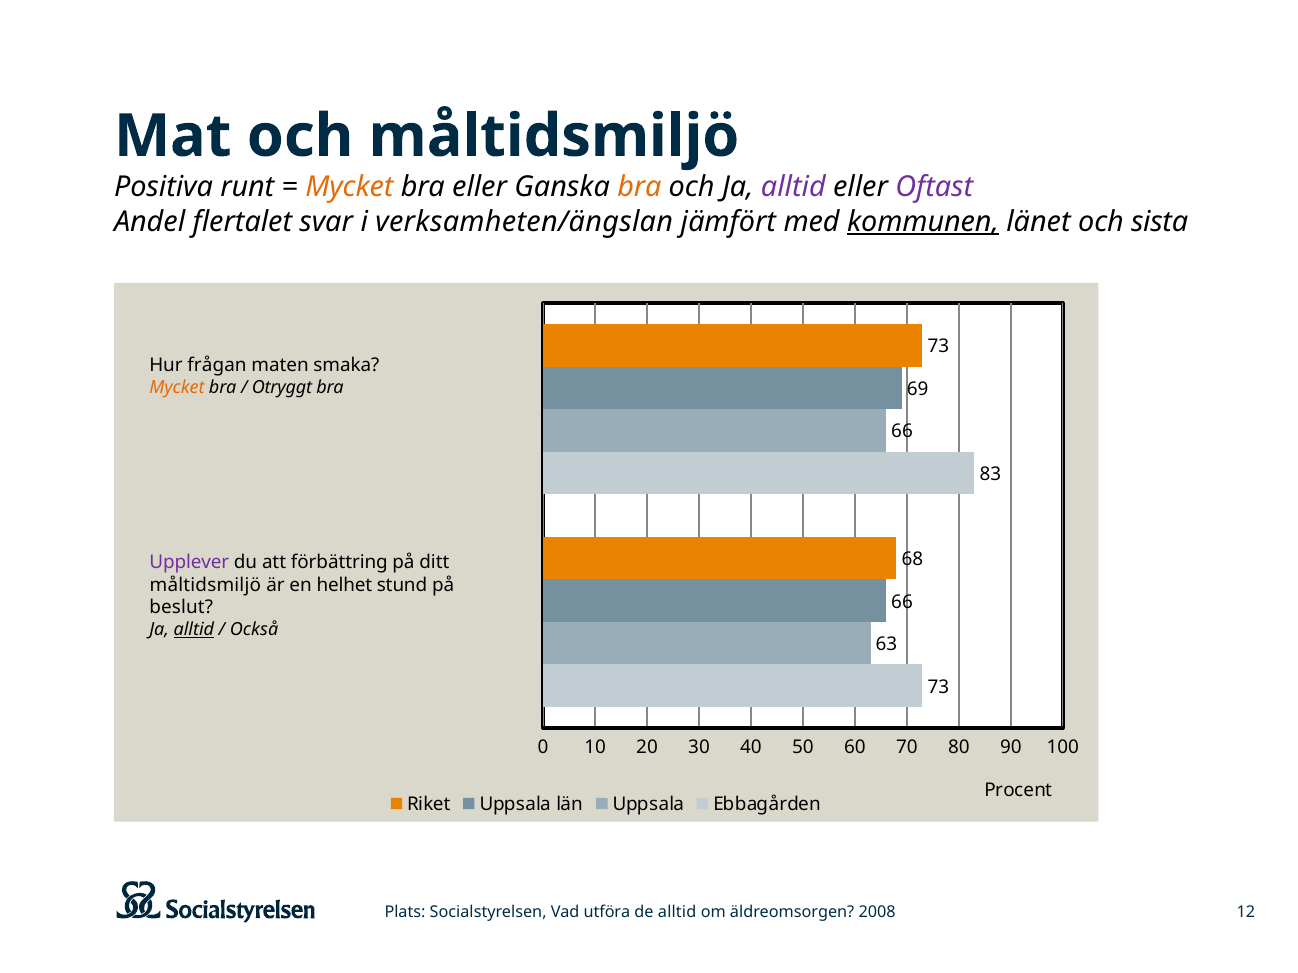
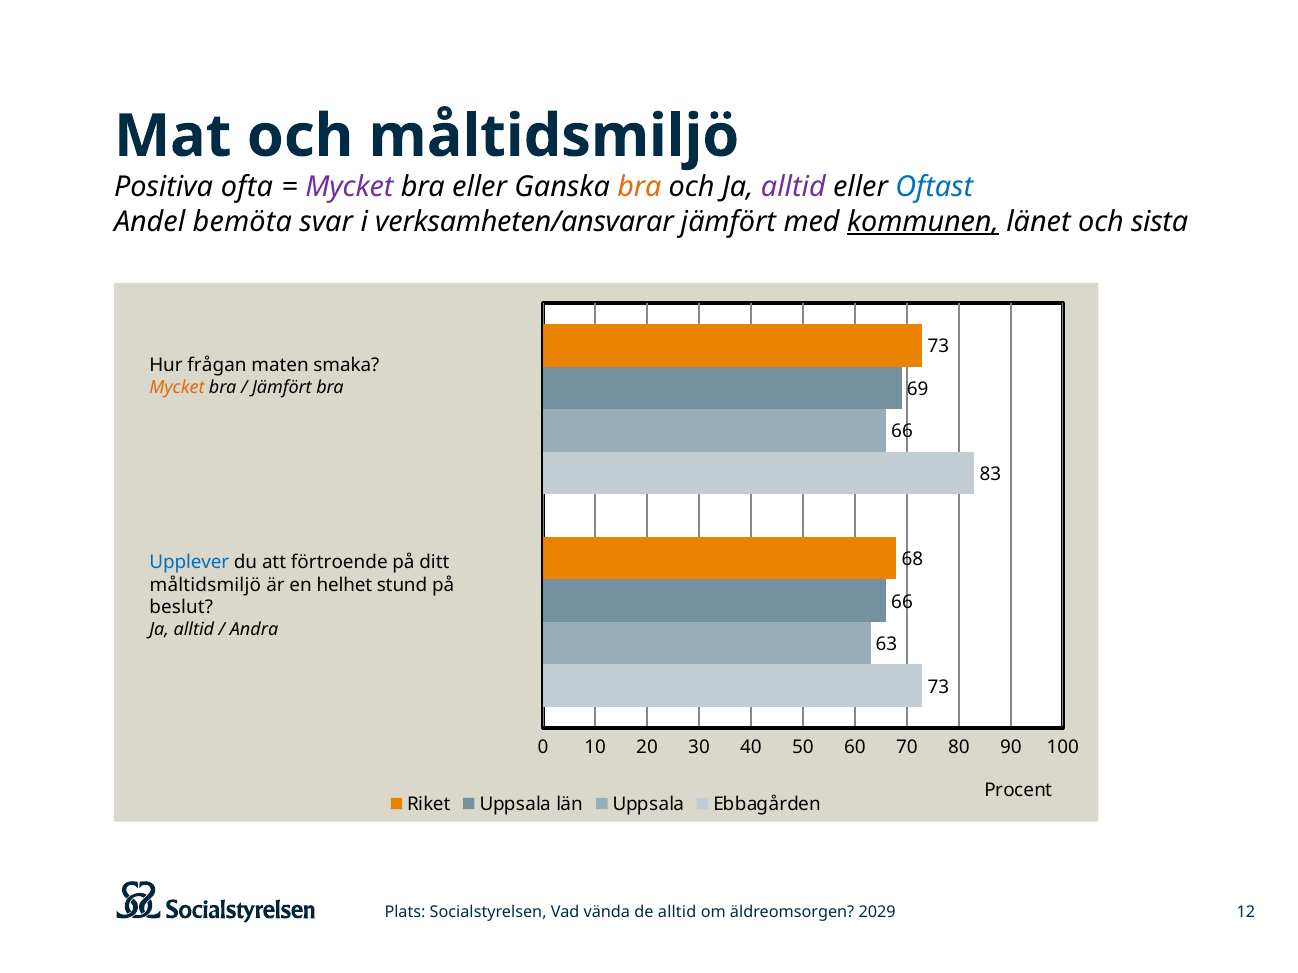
runt: runt -> ofta
Mycket at (349, 187) colour: orange -> purple
Oftast colour: purple -> blue
flertalet: flertalet -> bemöta
verksamheten/ängslan: verksamheten/ängslan -> verksamheten/ansvarar
Otryggt at (282, 387): Otryggt -> Jämfört
Upplever colour: purple -> blue
förbättring: förbättring -> förtroende
alltid at (194, 630) underline: present -> none
Också: Också -> Andra
utföra: utföra -> vända
2008: 2008 -> 2029
